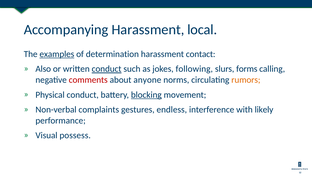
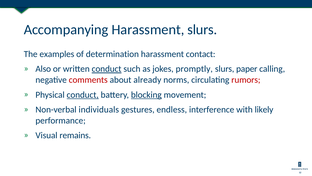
Harassment local: local -> slurs
examples underline: present -> none
following: following -> promptly
forms: forms -> paper
anyone: anyone -> already
rumors colour: orange -> red
conduct at (83, 94) underline: none -> present
complaints: complaints -> individuals
possess: possess -> remains
